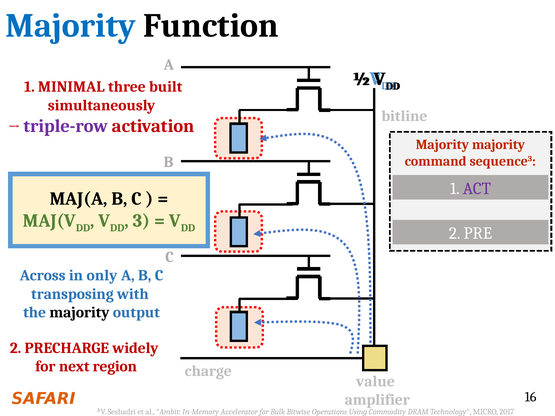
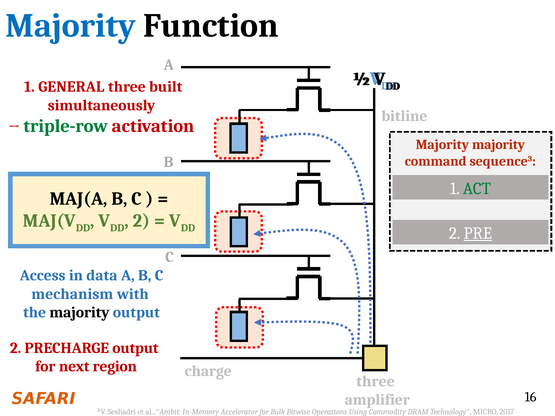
MINIMAL: MINIMAL -> GENERAL
triple-row colour: purple -> green
ACT colour: purple -> green
3 at (141, 221): 3 -> 2
PRE underline: none -> present
Across: Across -> Access
only: only -> data
transposing: transposing -> mechanism
PRECHARGE widely: widely -> output
value at (376, 382): value -> three
